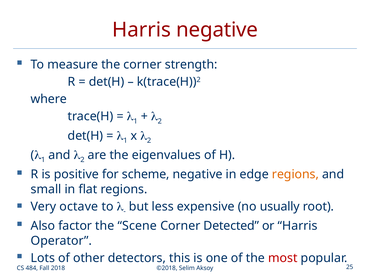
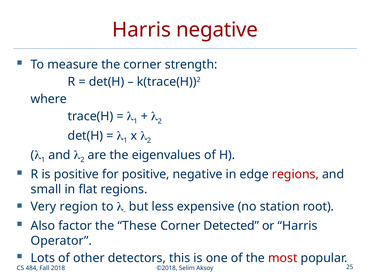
for scheme: scheme -> positive
regions at (295, 174) colour: orange -> red
octave: octave -> region
usually: usually -> station
Scene: Scene -> These
